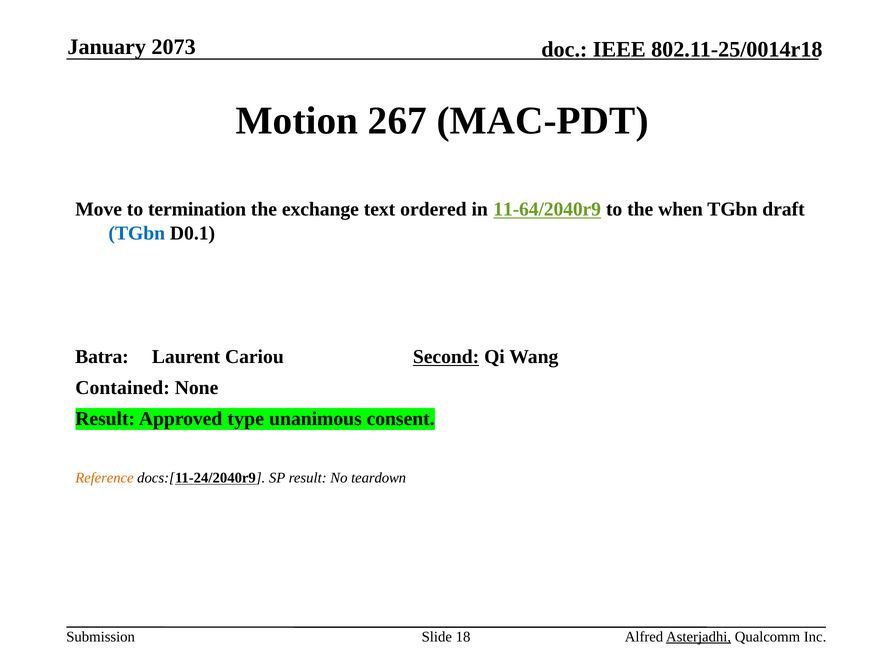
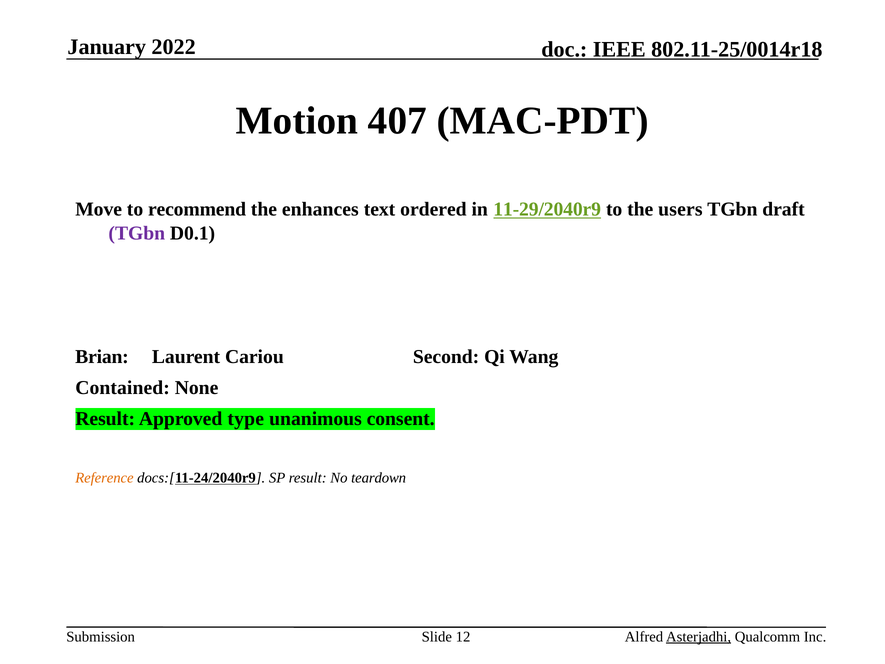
2073: 2073 -> 2022
267: 267 -> 407
termination: termination -> recommend
exchange: exchange -> enhances
11-64/2040r9: 11-64/2040r9 -> 11-29/2040r9
when: when -> users
TGbn at (137, 233) colour: blue -> purple
Batra: Batra -> Brian
Second underline: present -> none
18: 18 -> 12
